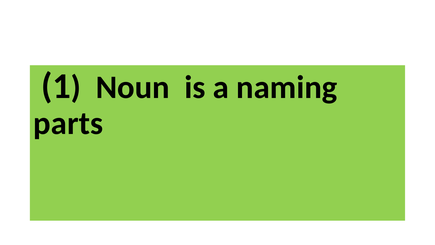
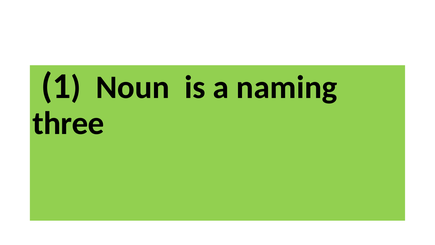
parts: parts -> three
